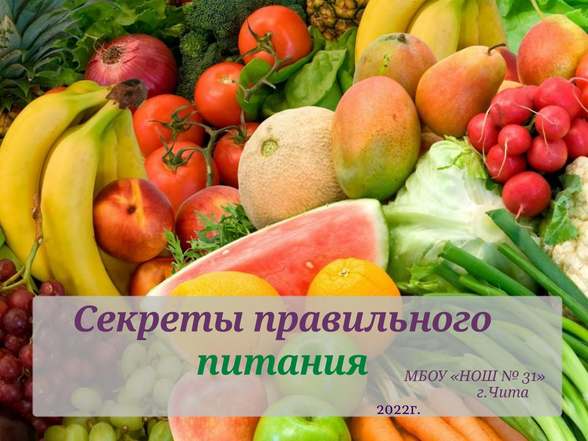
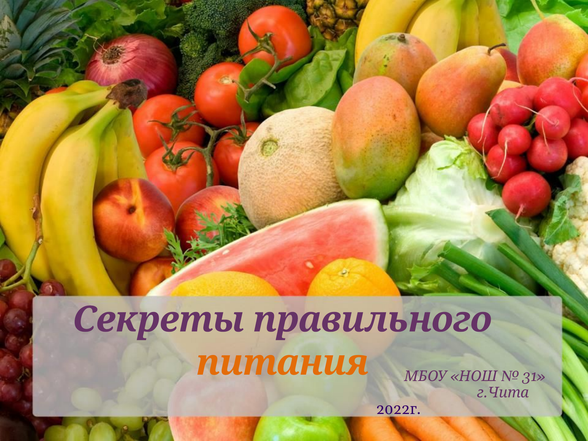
питания colour: green -> orange
